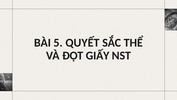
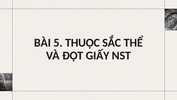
QUYẾT: QUYẾT -> THUỘC
